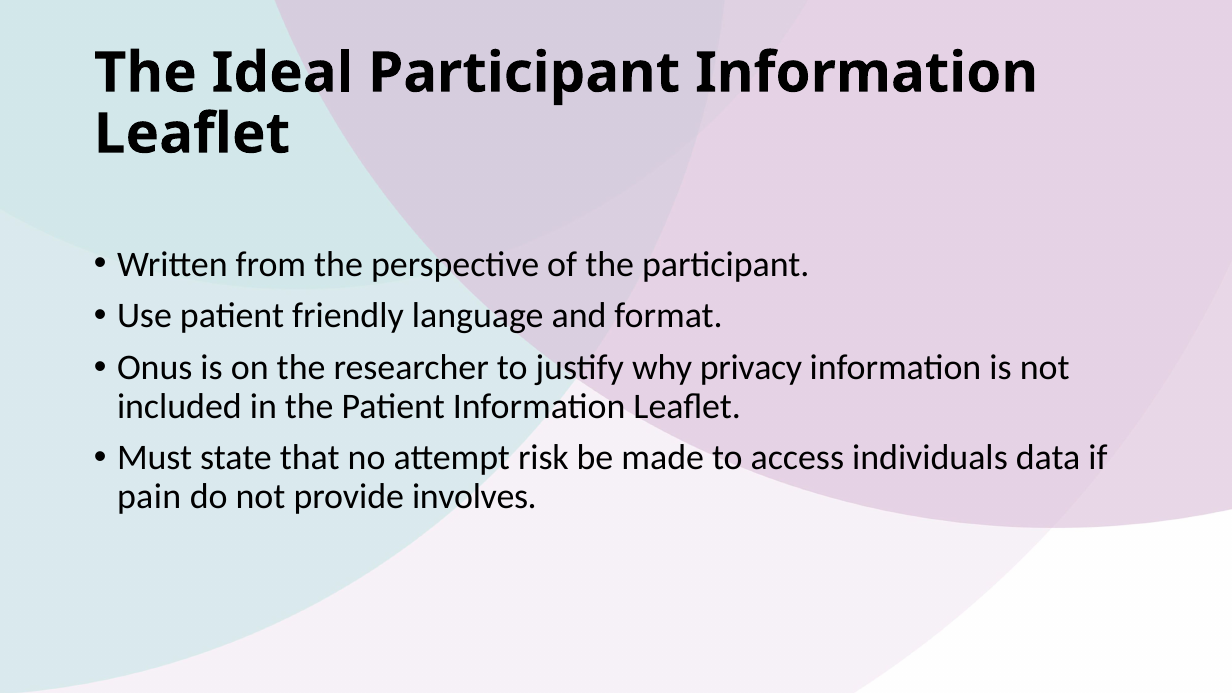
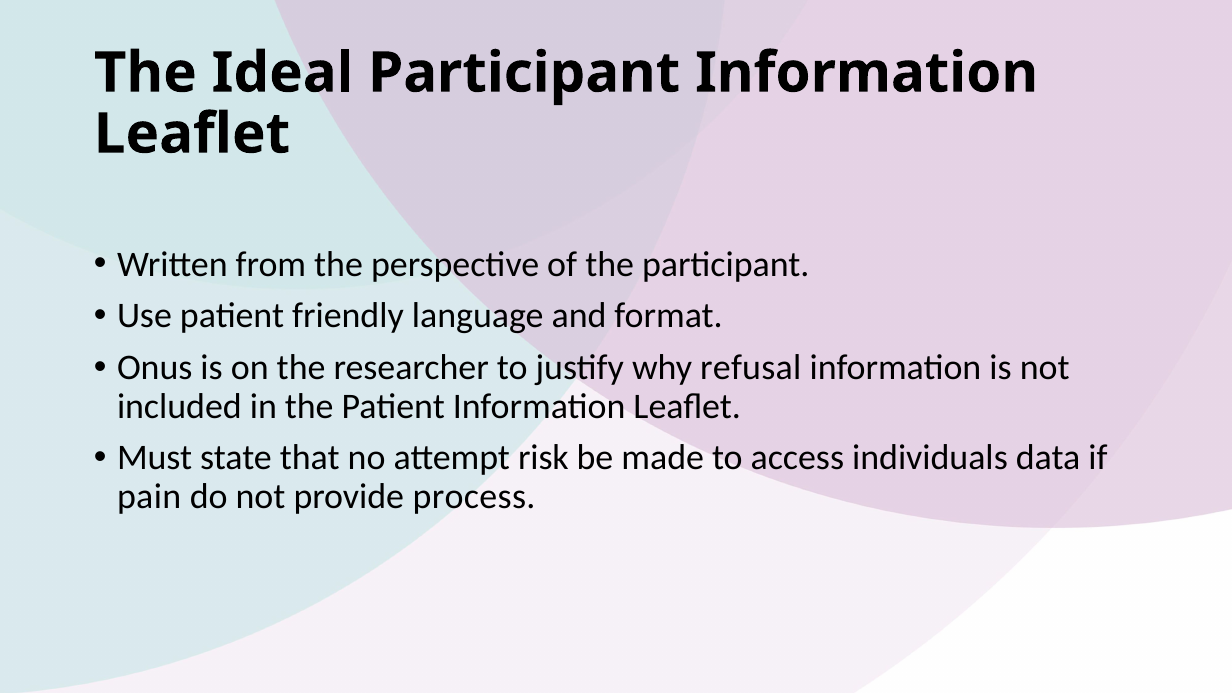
privacy: privacy -> refusal
involves: involves -> process
